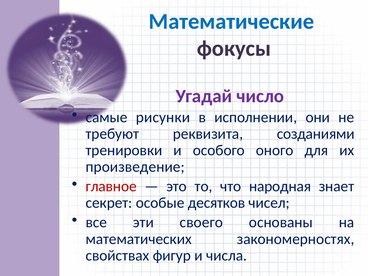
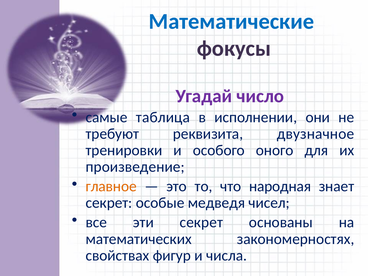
рисунки: рисунки -> таблица
созданиями: созданиями -> двузначное
главное colour: red -> orange
десятков: десятков -> медведя
эти своего: своего -> секрет
